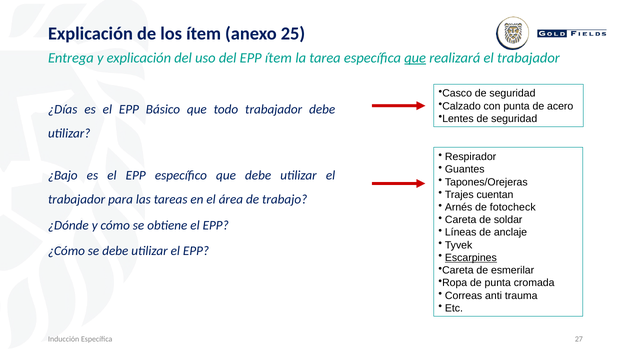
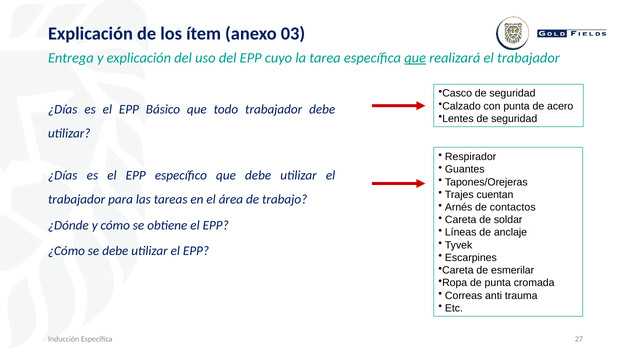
25: 25 -> 03
EPP ítem: ítem -> cuyo
¿Bajo at (63, 176): ¿Bajo -> ¿Días
fotocheck: fotocheck -> contactos
Escarpines underline: present -> none
